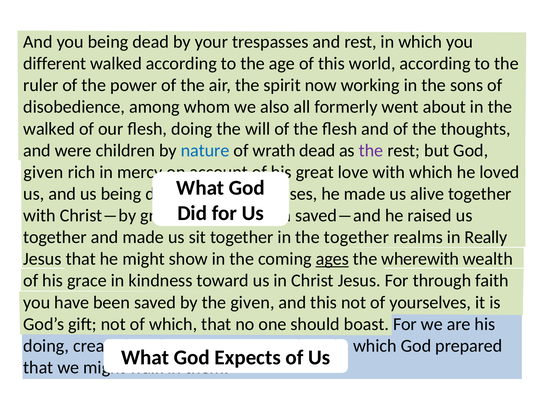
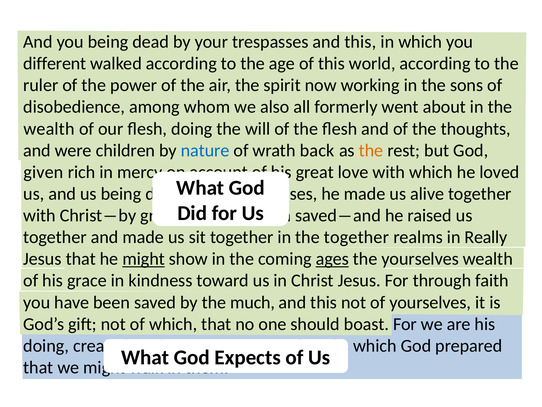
trespasses and rest: rest -> this
walked at (49, 129): walked -> wealth
wrath dead: dead -> back
the at (371, 150) colour: purple -> orange
might at (144, 259) underline: none -> present
the wherewith: wherewith -> yourselves
the given: given -> much
